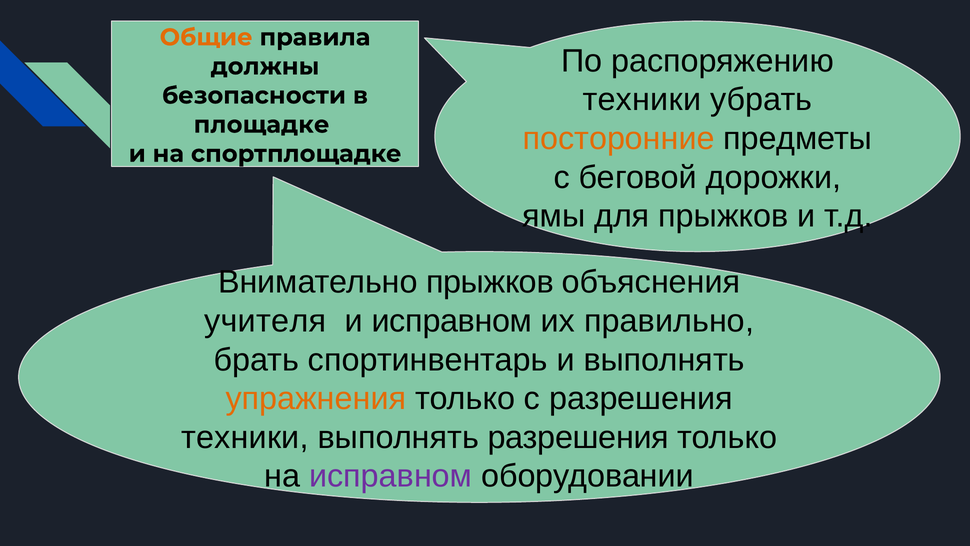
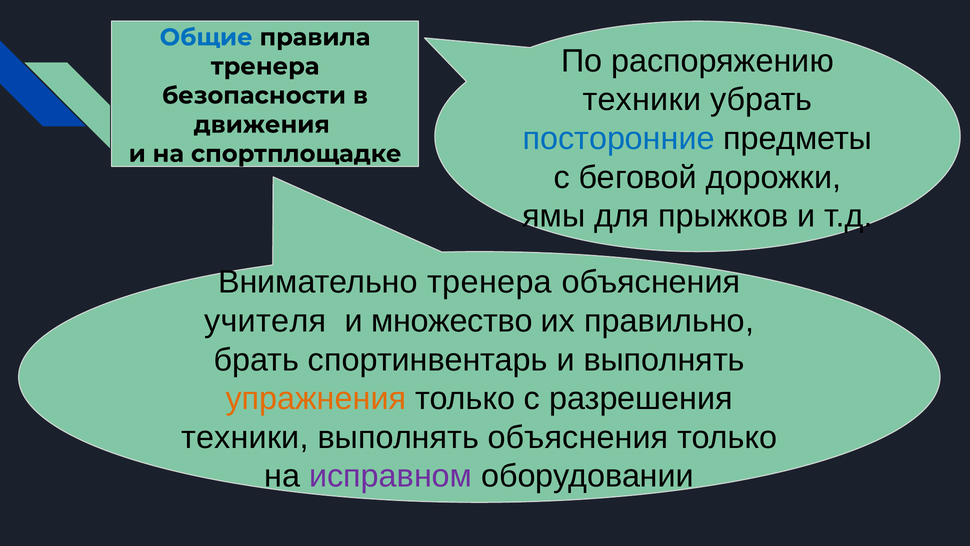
Общие colour: orange -> blue
должны at (265, 66): должны -> тренера
площадке: площадке -> движения
посторонние colour: orange -> blue
Внимательно прыжков: прыжков -> тренера
и исправном: исправном -> множество
выполнять разрешения: разрешения -> объяснения
